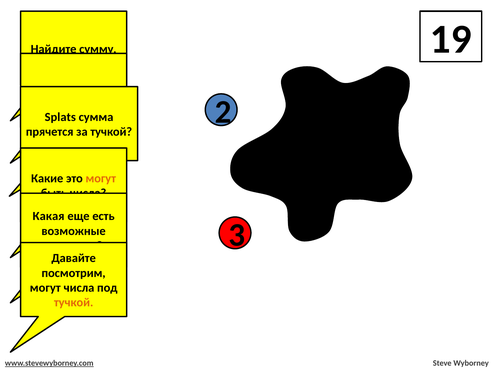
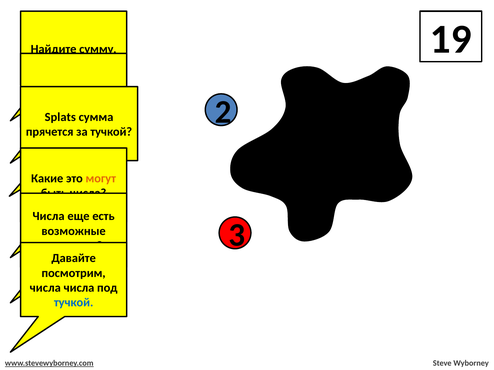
Какая at (49, 217): Какая -> Числа
могут at (45, 288): могут -> числа
тучкой at (74, 303) colour: orange -> blue
